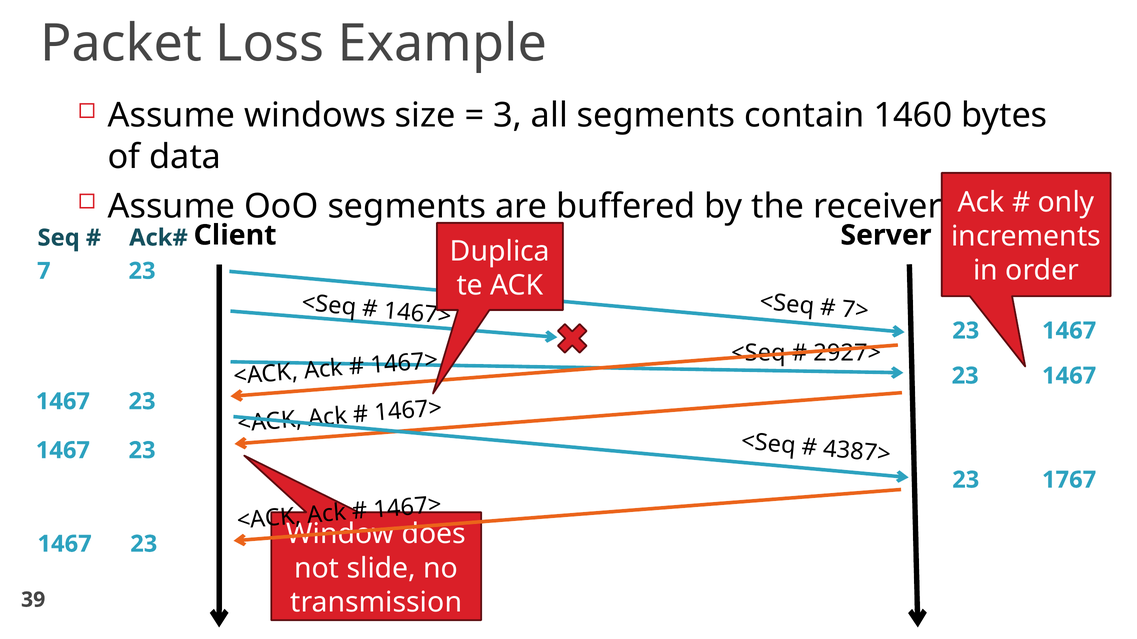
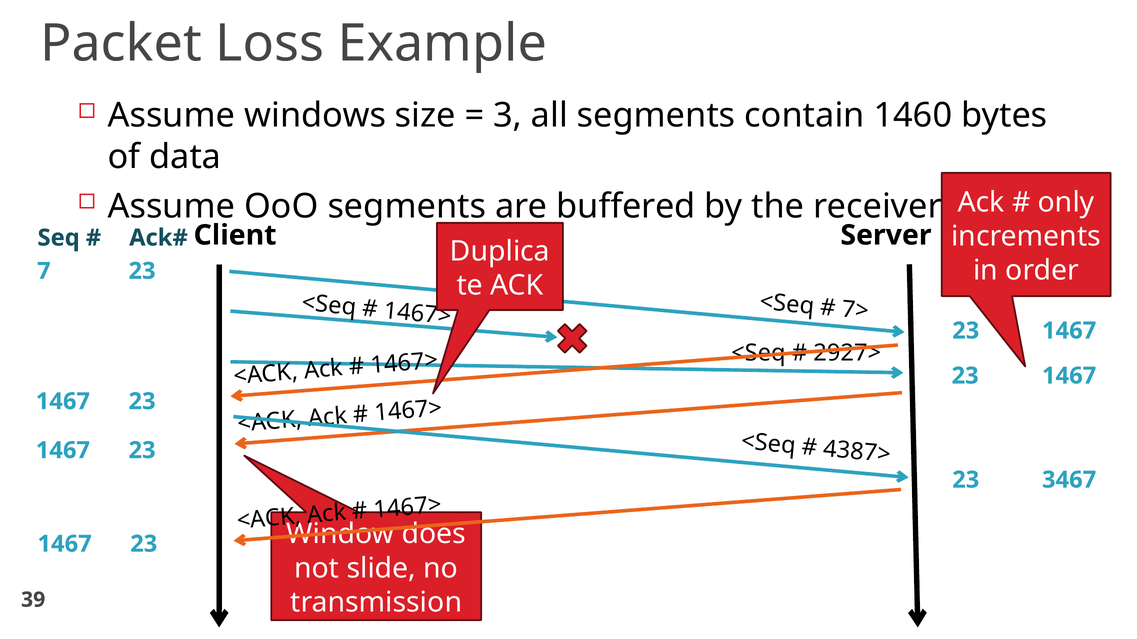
1767: 1767 -> 3467
